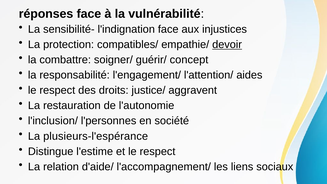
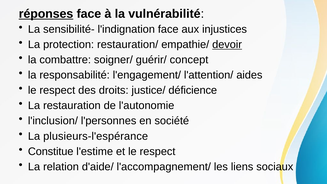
réponses underline: none -> present
compatibles/: compatibles/ -> restauration/
aggravent: aggravent -> déficience
Distingue: Distingue -> Constitue
